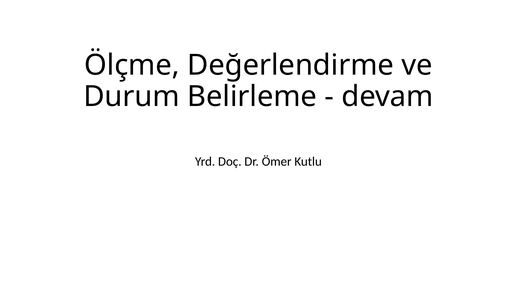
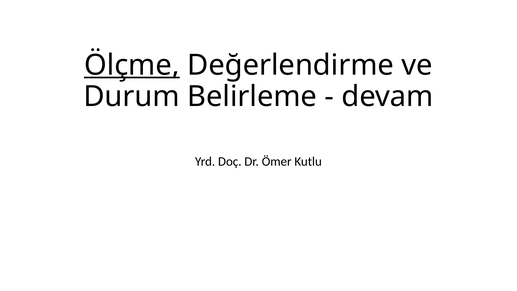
Ölçme underline: none -> present
